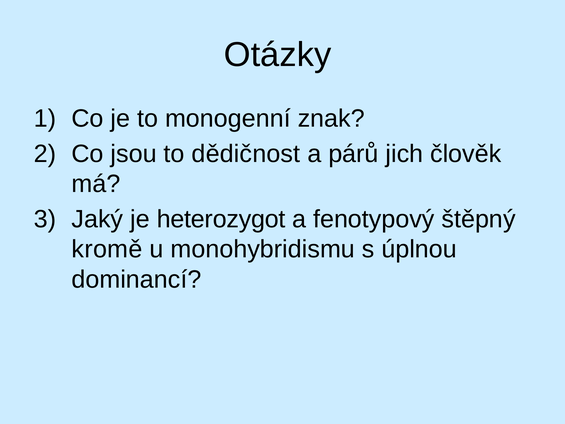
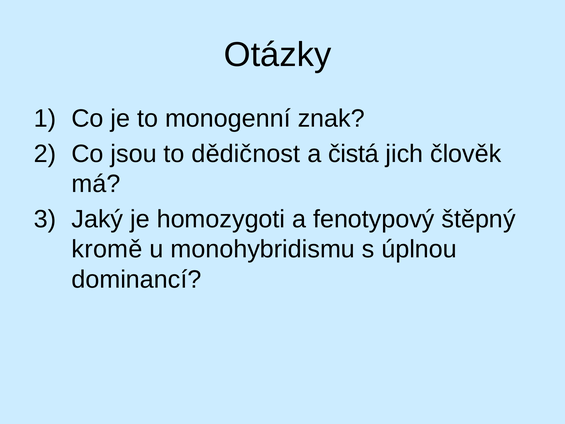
párů: párů -> čistá
heterozygot: heterozygot -> homozygoti
